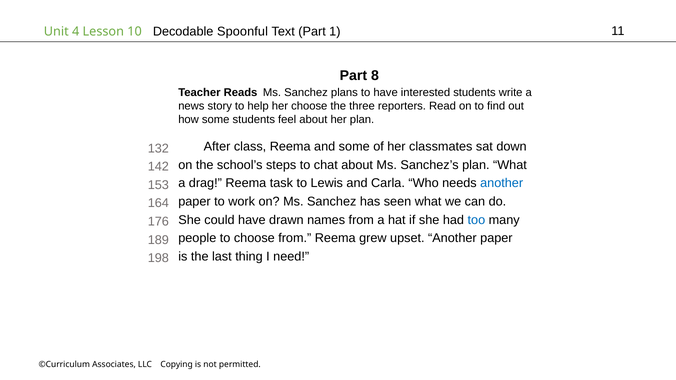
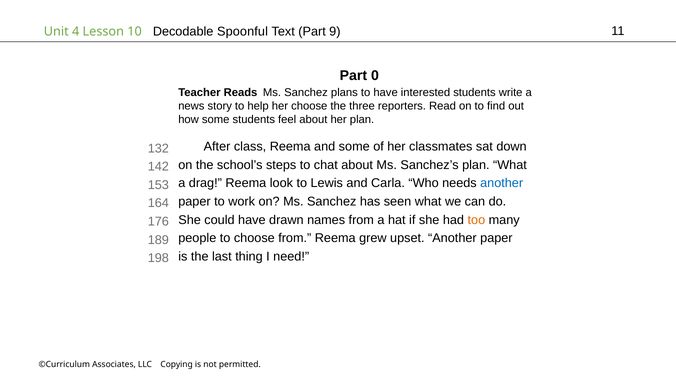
1: 1 -> 9
8: 8 -> 0
task: task -> look
too colour: blue -> orange
